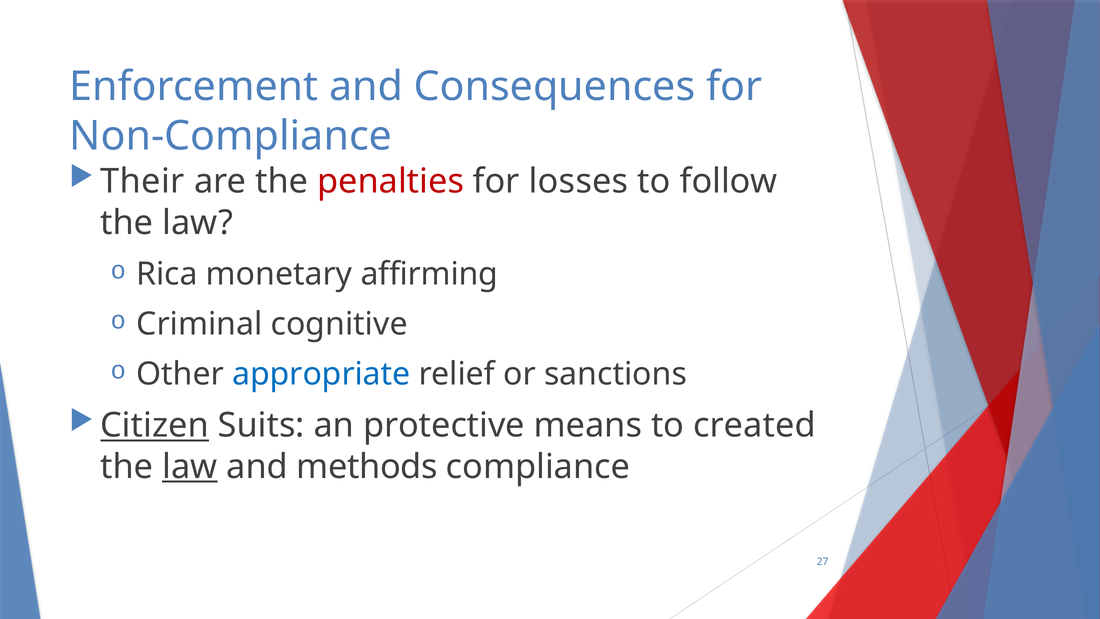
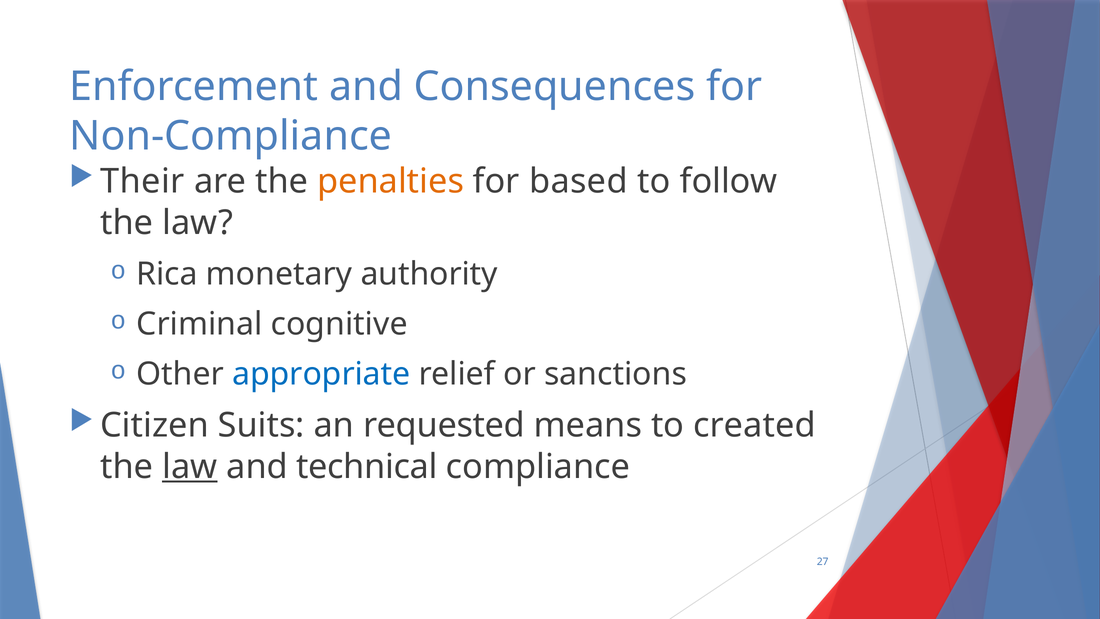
penalties colour: red -> orange
losses: losses -> based
affirming: affirming -> authority
Citizen underline: present -> none
protective: protective -> requested
methods: methods -> technical
